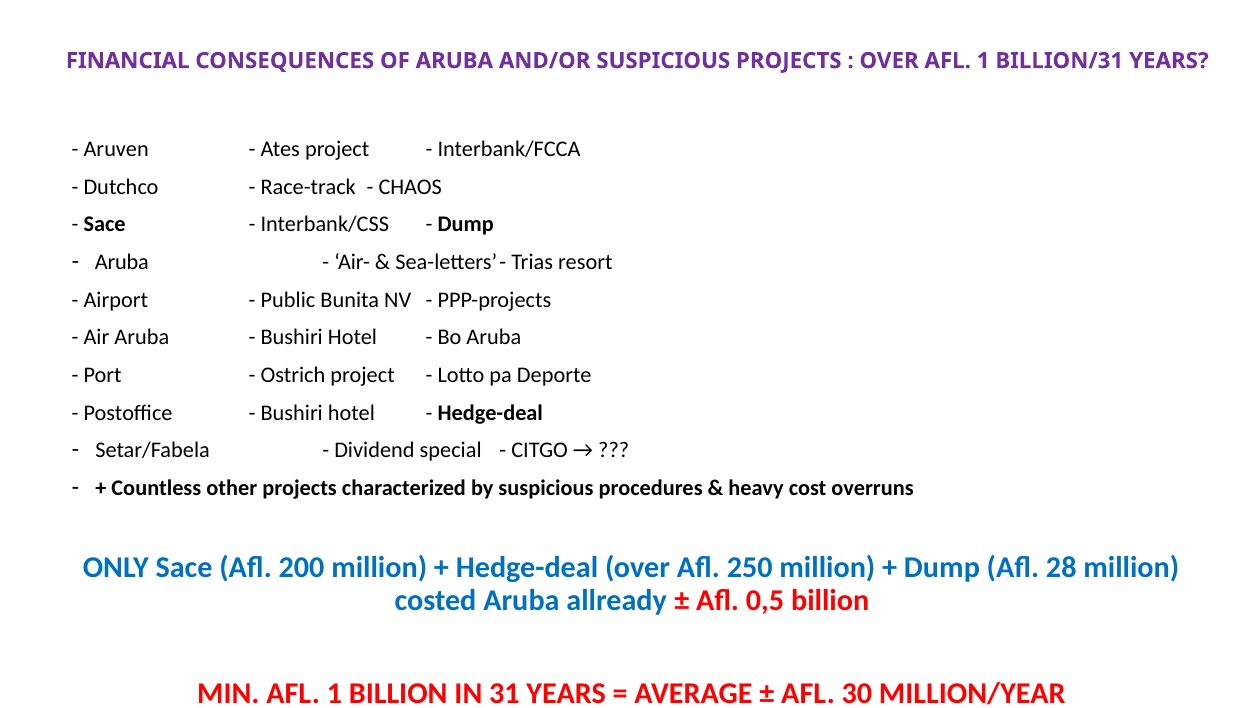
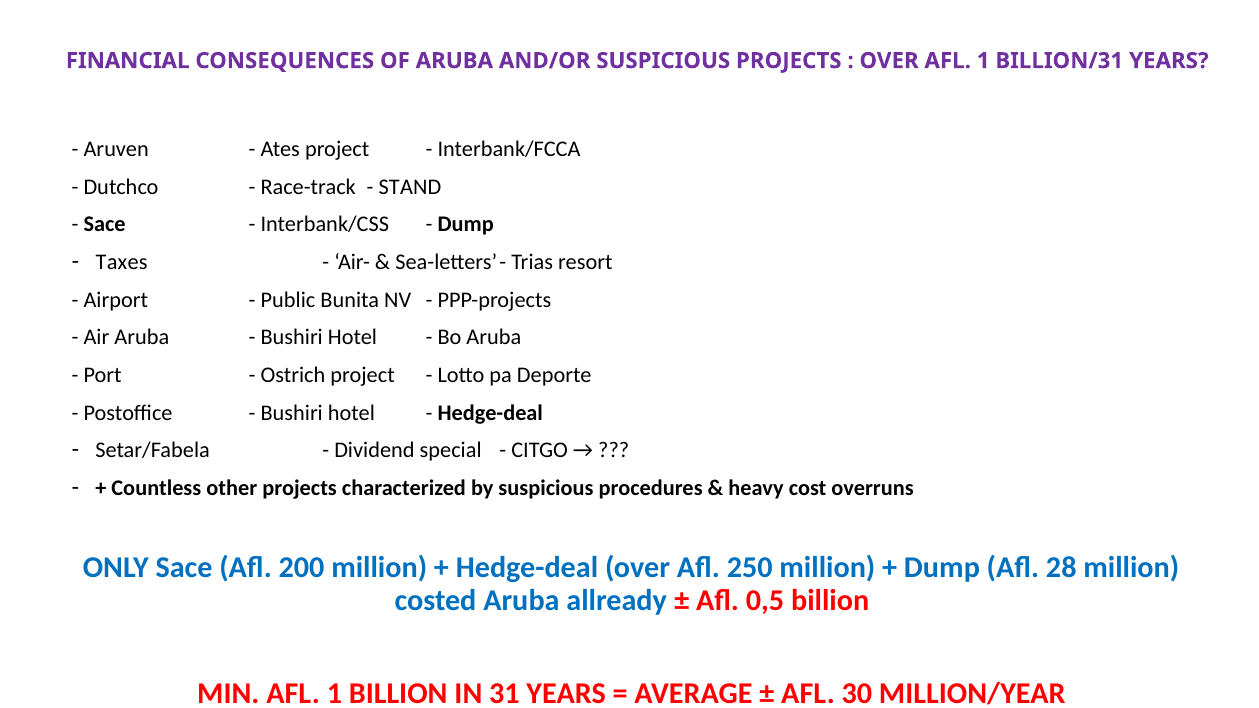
CHAOS: CHAOS -> STAND
Aruba at (122, 262): Aruba -> Taxes
